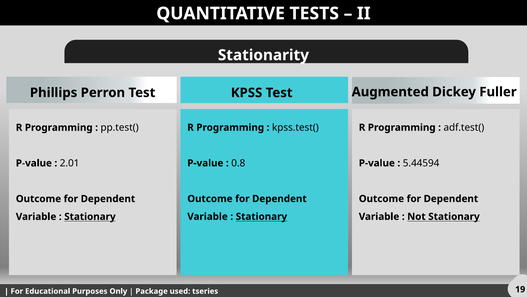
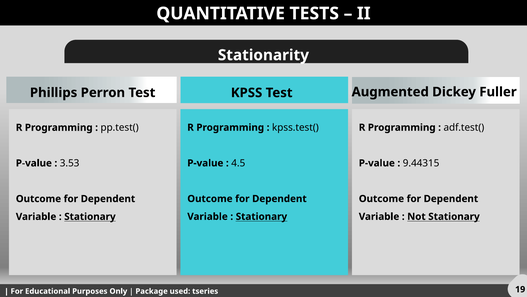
0.8: 0.8 -> 4.5
5.44594: 5.44594 -> 9.44315
2.01: 2.01 -> 3.53
